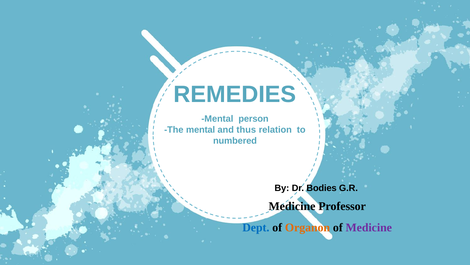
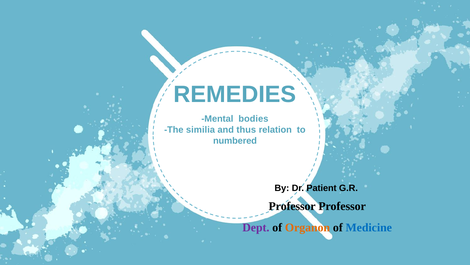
person: person -> bodies
The mental: mental -> similia
Bodies: Bodies -> Patient
Medicine at (292, 206): Medicine -> Professor
Dept colour: blue -> purple
Medicine at (369, 227) colour: purple -> blue
